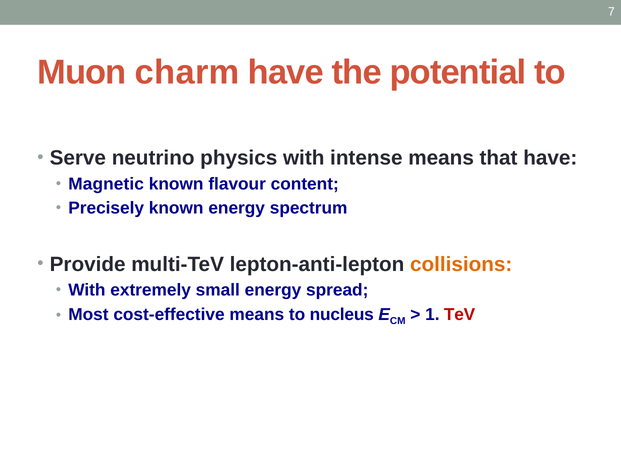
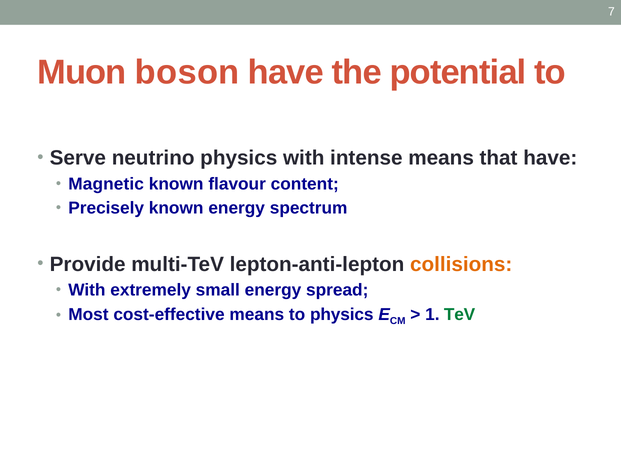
charm: charm -> boson
to nucleus: nucleus -> physics
TeV colour: red -> green
